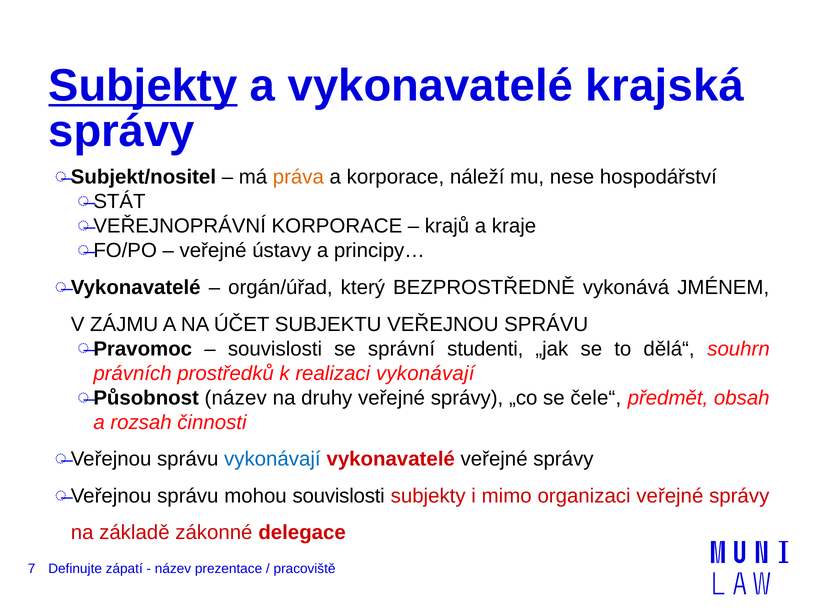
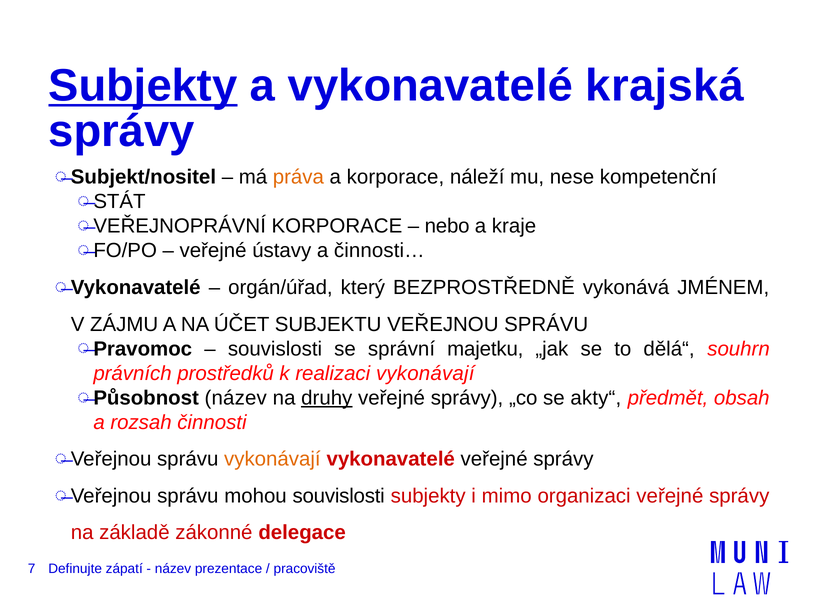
hospodářství: hospodářství -> kompetenční
krajů: krajů -> nebo
principy…: principy… -> činnosti…
studenti: studenti -> majetku
druhy underline: none -> present
čele“: čele“ -> akty“
vykonávají at (272, 459) colour: blue -> orange
